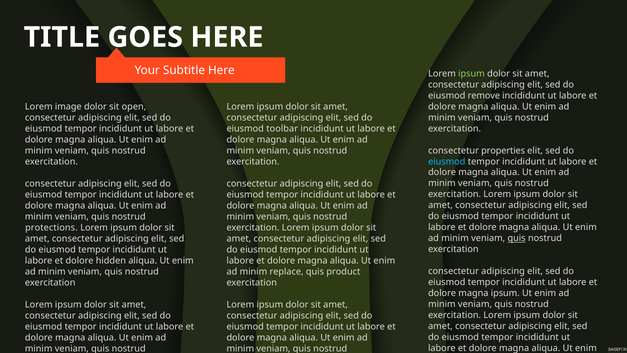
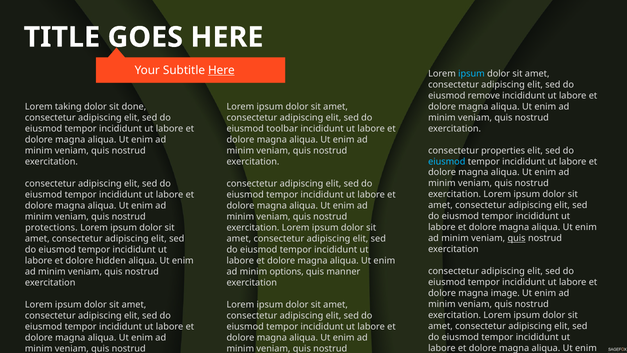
Here at (221, 70) underline: none -> present
ipsum at (471, 74) colour: light green -> light blue
image: image -> taking
open: open -> done
replace: replace -> options
product: product -> manner
magna ipsum: ipsum -> image
